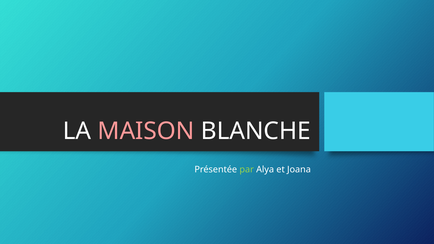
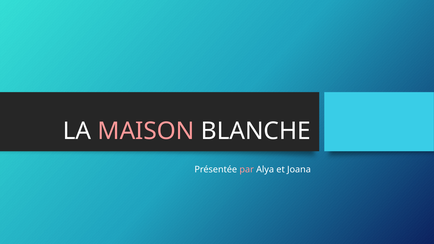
par colour: light green -> pink
